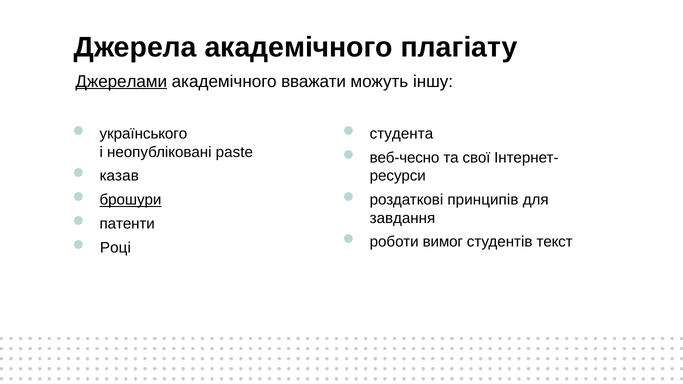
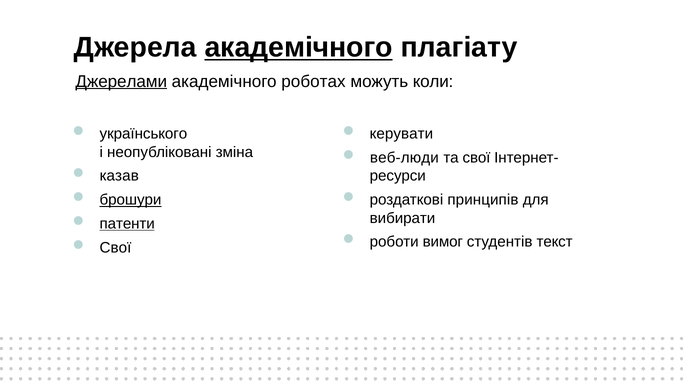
академічного at (299, 47) underline: none -> present
вважати: вважати -> роботах
іншу: іншу -> коли
студента: студента -> керувати
paste: paste -> зміна
веб-чесно: веб-чесно -> веб-люди
завдання: завдання -> вибирати
патенти underline: none -> present
Році at (115, 248): Році -> Свої
